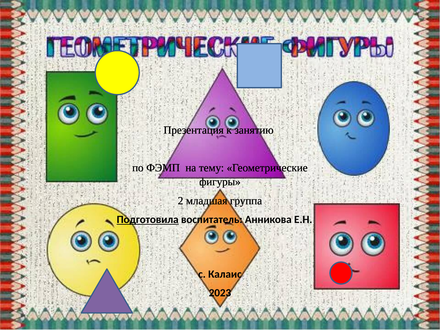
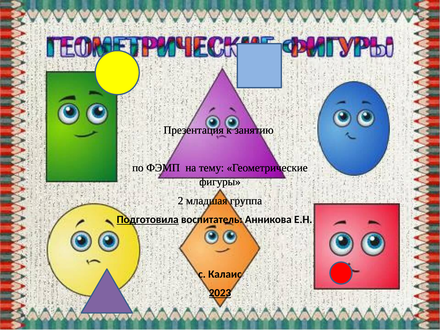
2023 underline: none -> present
